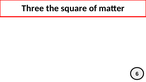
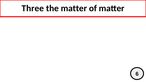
the square: square -> matter
